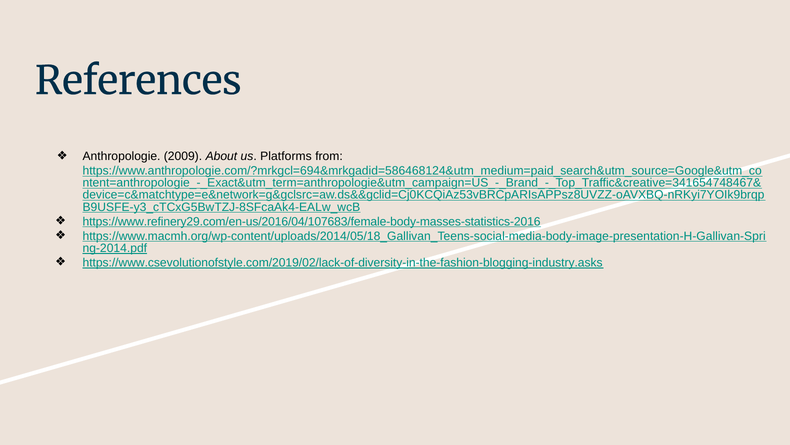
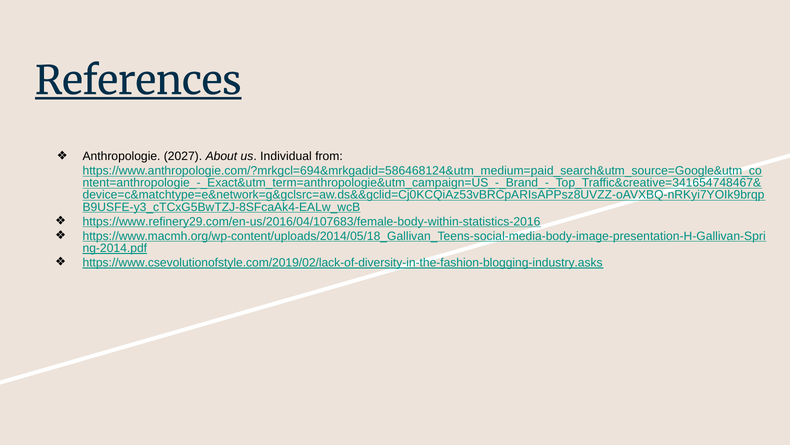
References underline: none -> present
2009: 2009 -> 2027
Platforms: Platforms -> Individual
https://www.refinery29.com/en-us/2016/04/107683/female-body-masses-statistics-2016: https://www.refinery29.com/en-us/2016/04/107683/female-body-masses-statistics-2016 -> https://www.refinery29.com/en-us/2016/04/107683/female-body-within-statistics-2016
